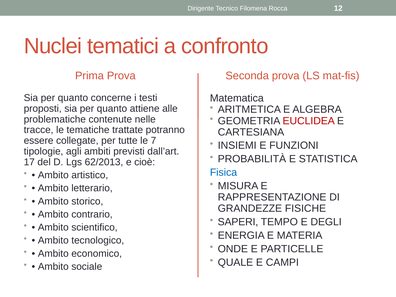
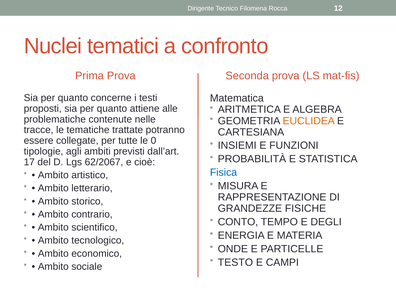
EUCLIDEA colour: red -> orange
7: 7 -> 0
62/2013: 62/2013 -> 62/2067
SAPERI: SAPERI -> CONTO
QUALE: QUALE -> TESTO
